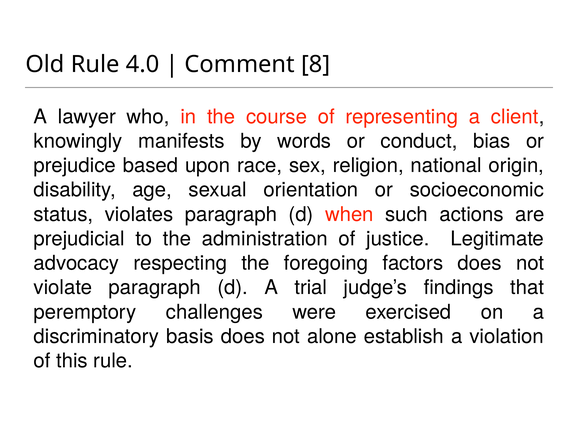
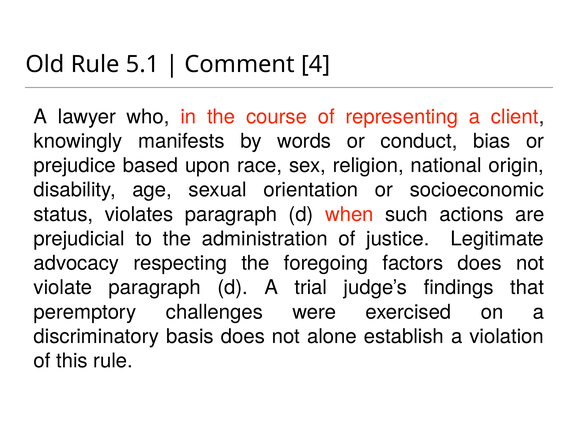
4.0: 4.0 -> 5.1
8: 8 -> 4
